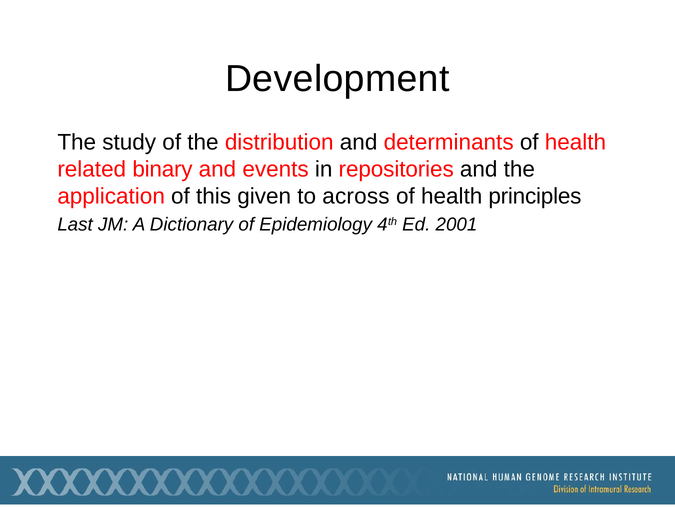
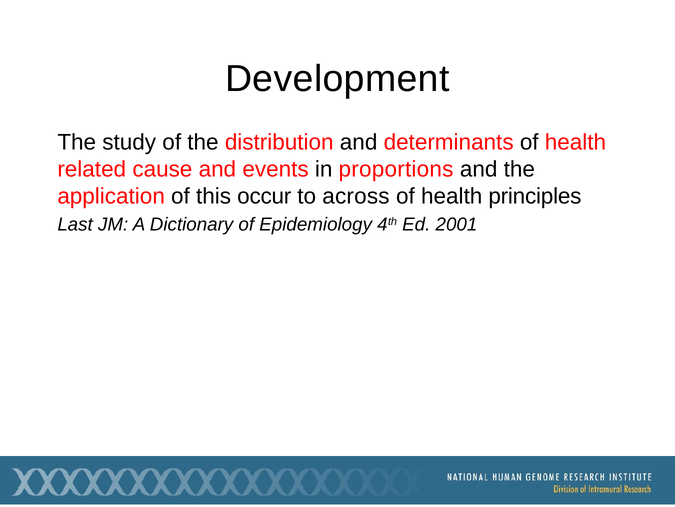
binary: binary -> cause
repositories: repositories -> proportions
given: given -> occur
